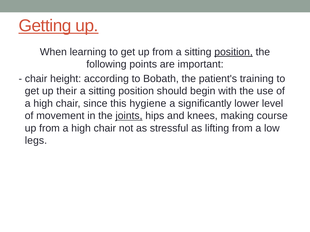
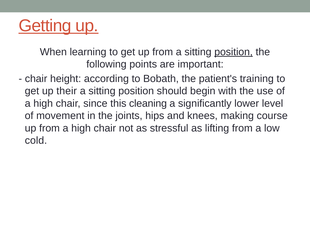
hygiene: hygiene -> cleaning
joints underline: present -> none
legs: legs -> cold
